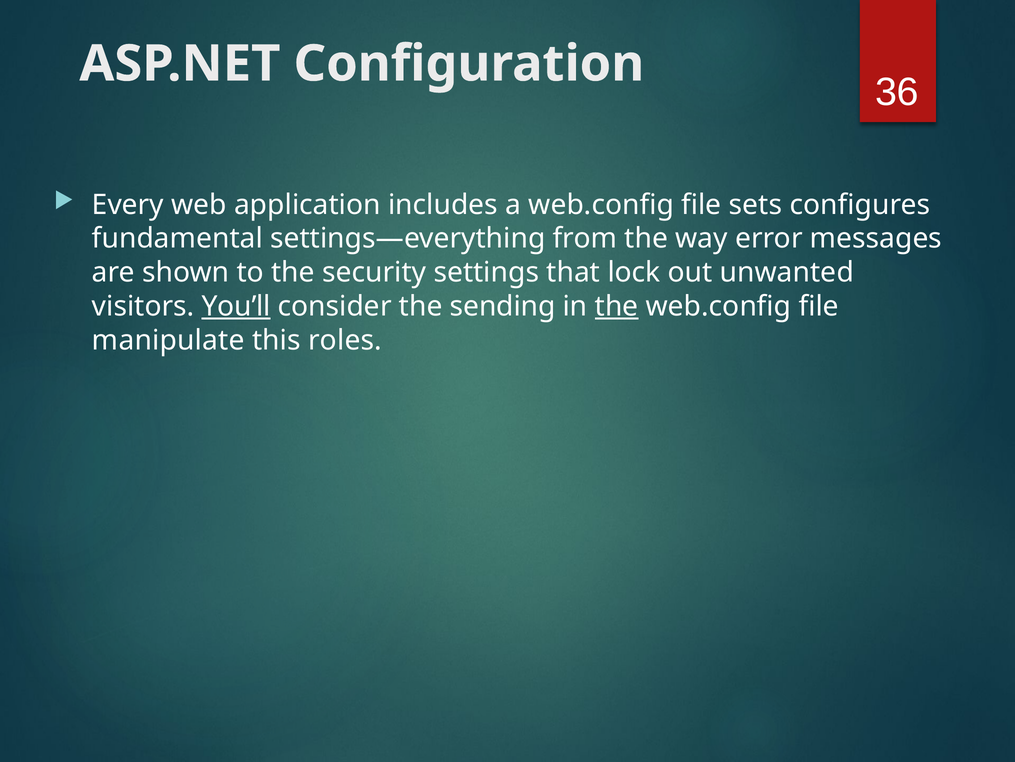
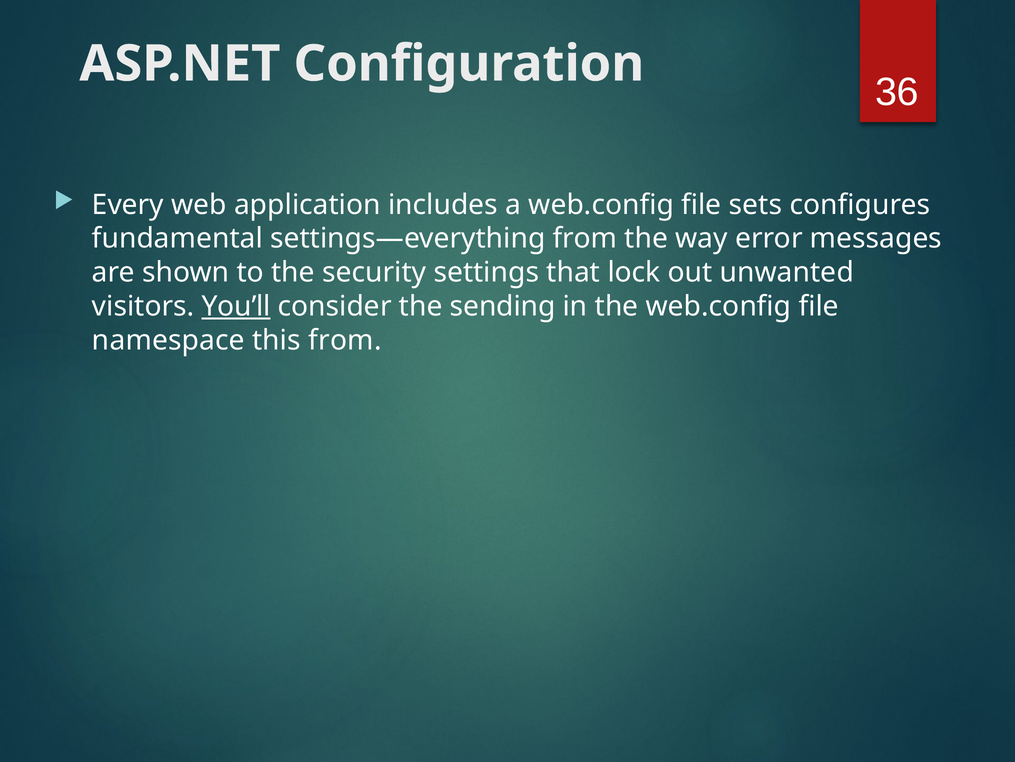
the at (617, 306) underline: present -> none
manipulate: manipulate -> namespace
this roles: roles -> from
